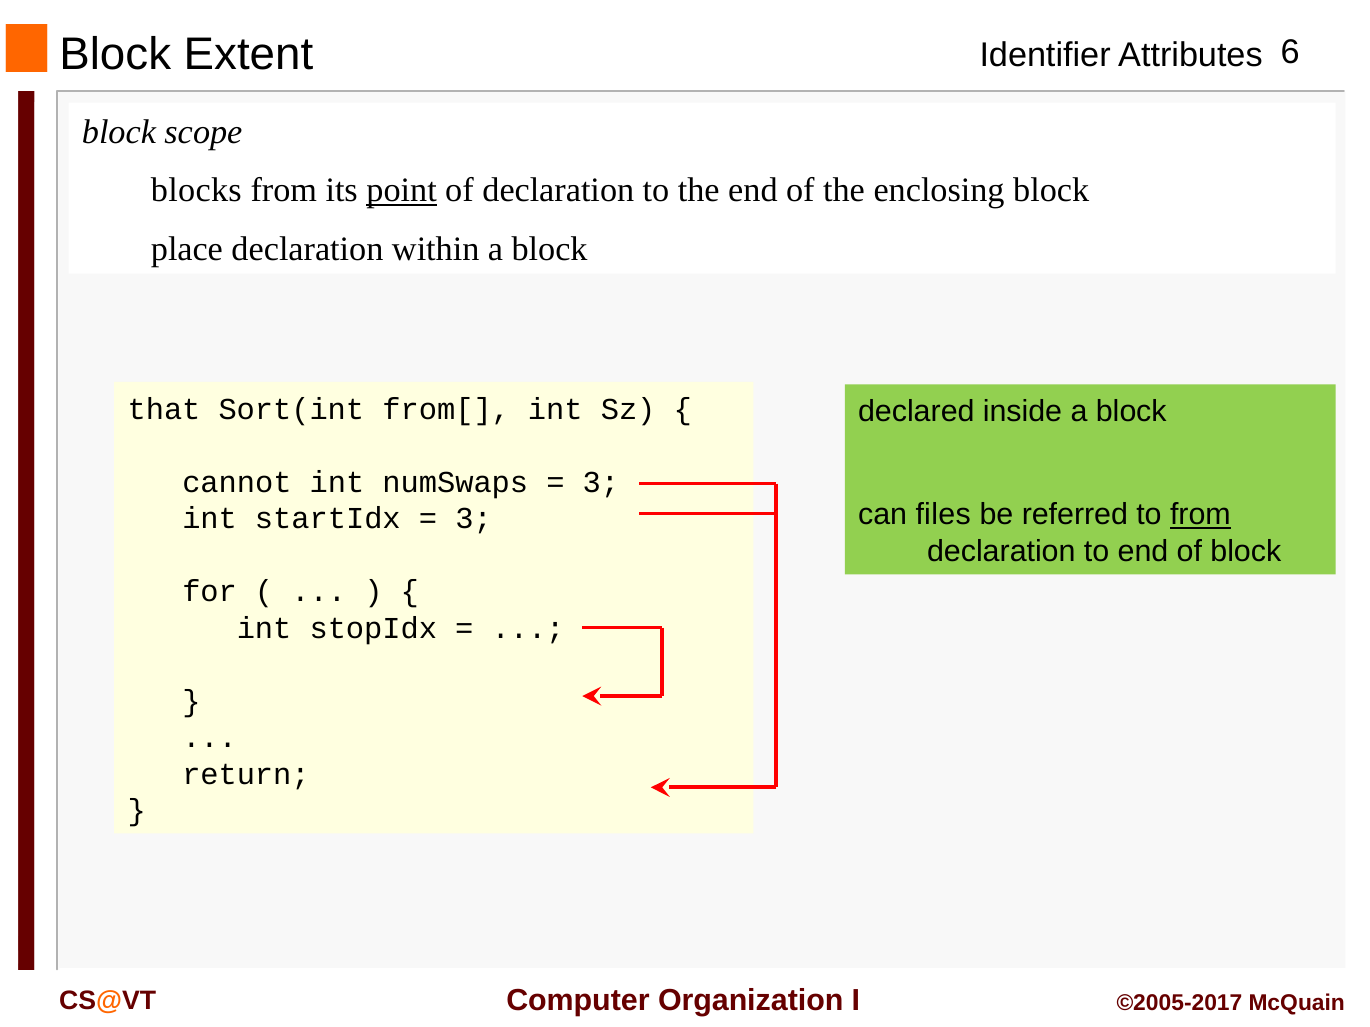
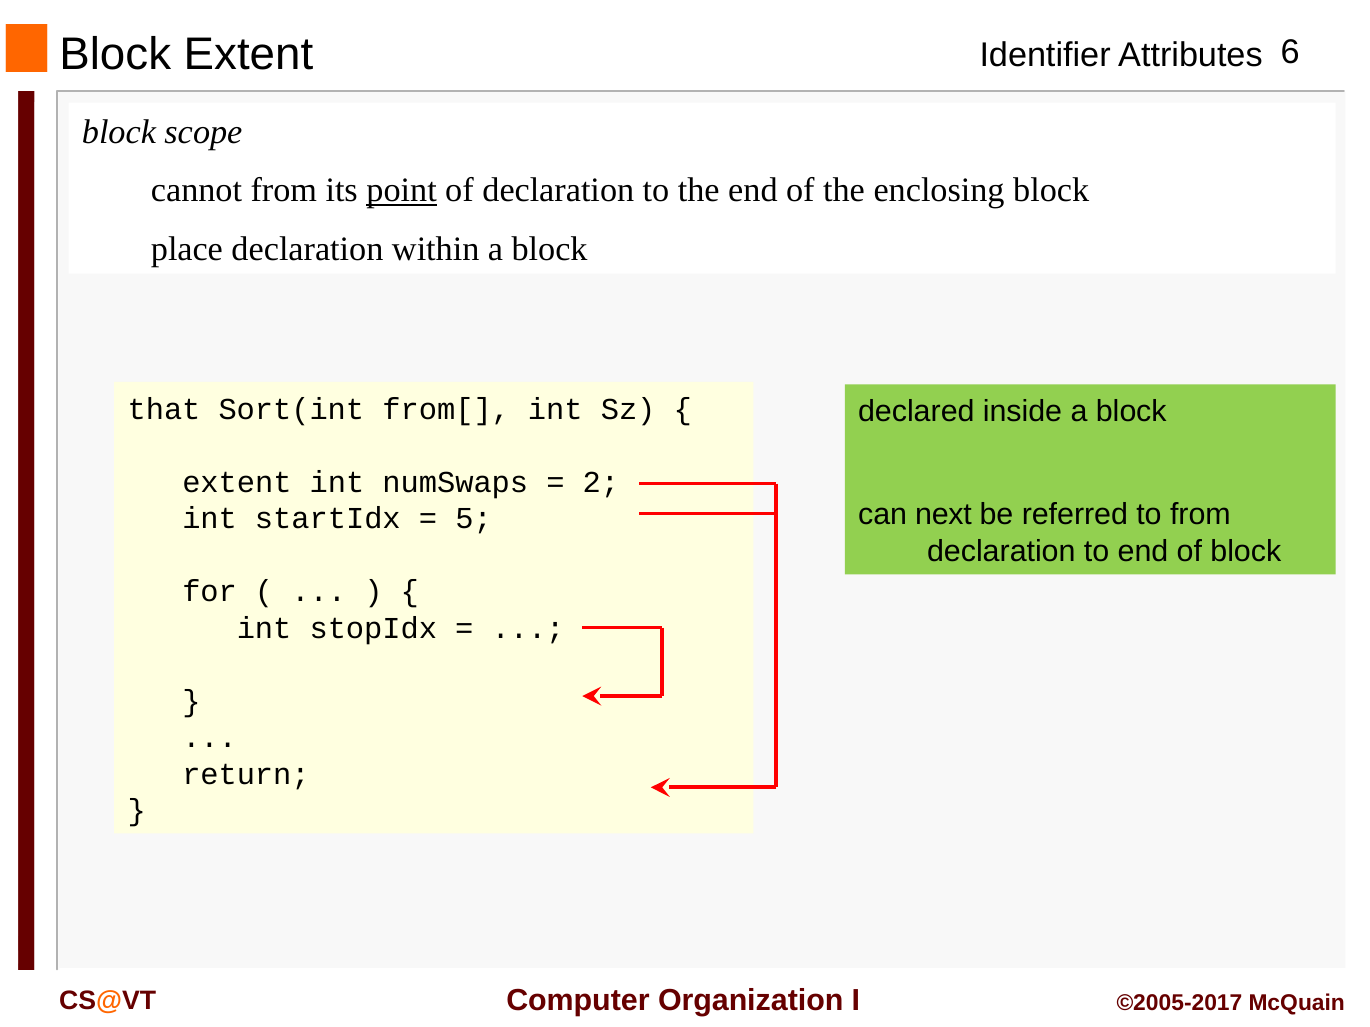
blocks: blocks -> cannot
cannot at (237, 482): cannot -> extent
3 at (601, 482): 3 -> 2
files: files -> next
from at (1200, 515) underline: present -> none
3 at (474, 519): 3 -> 5
